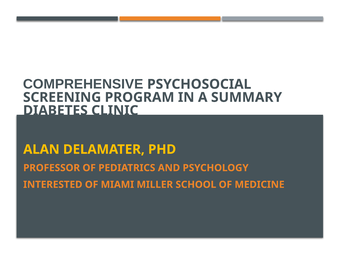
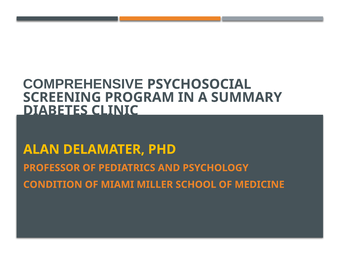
INTERESTED: INTERESTED -> CONDITION
